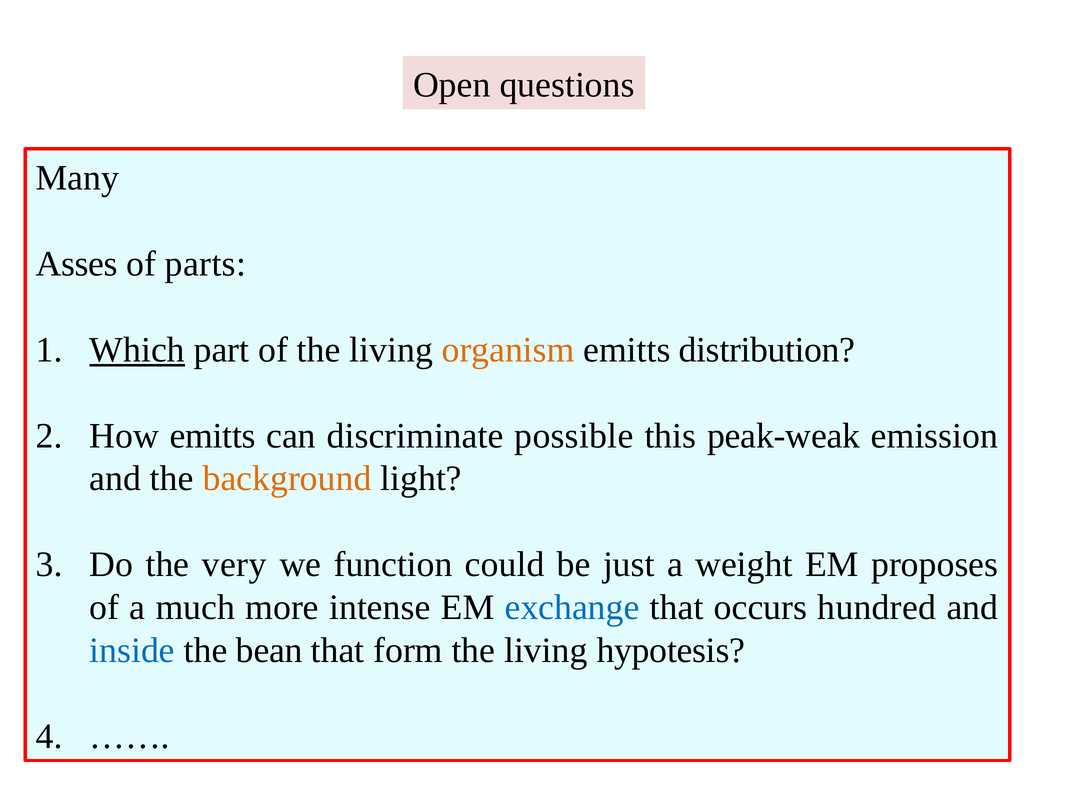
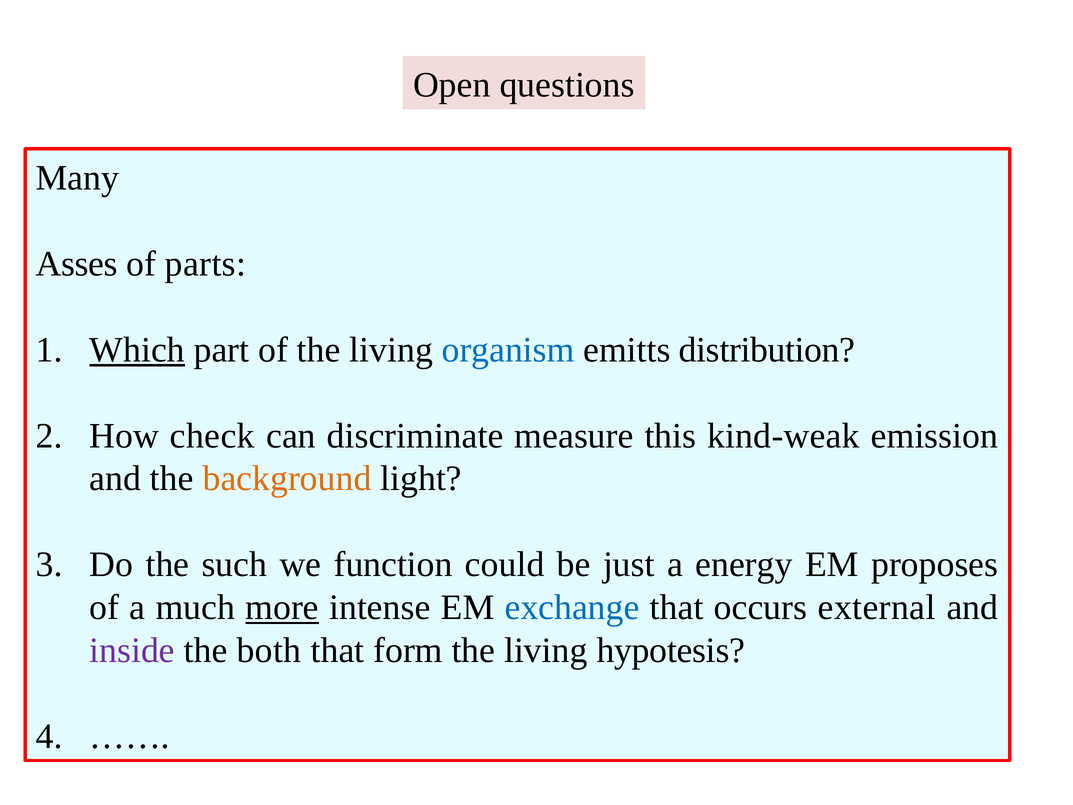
organism colour: orange -> blue
How emitts: emitts -> check
possible: possible -> measure
peak-weak: peak-weak -> kind-weak
very: very -> such
weight: weight -> energy
more underline: none -> present
hundred: hundred -> external
inside colour: blue -> purple
bean: bean -> both
